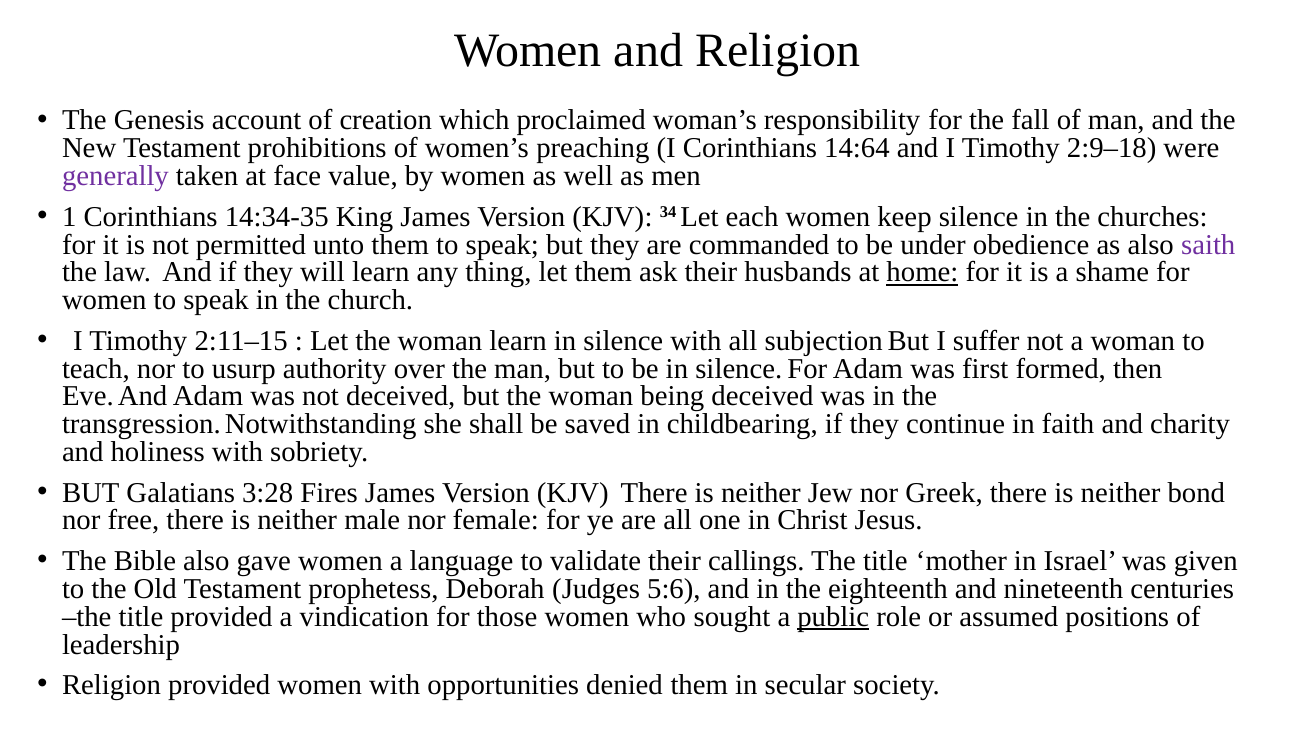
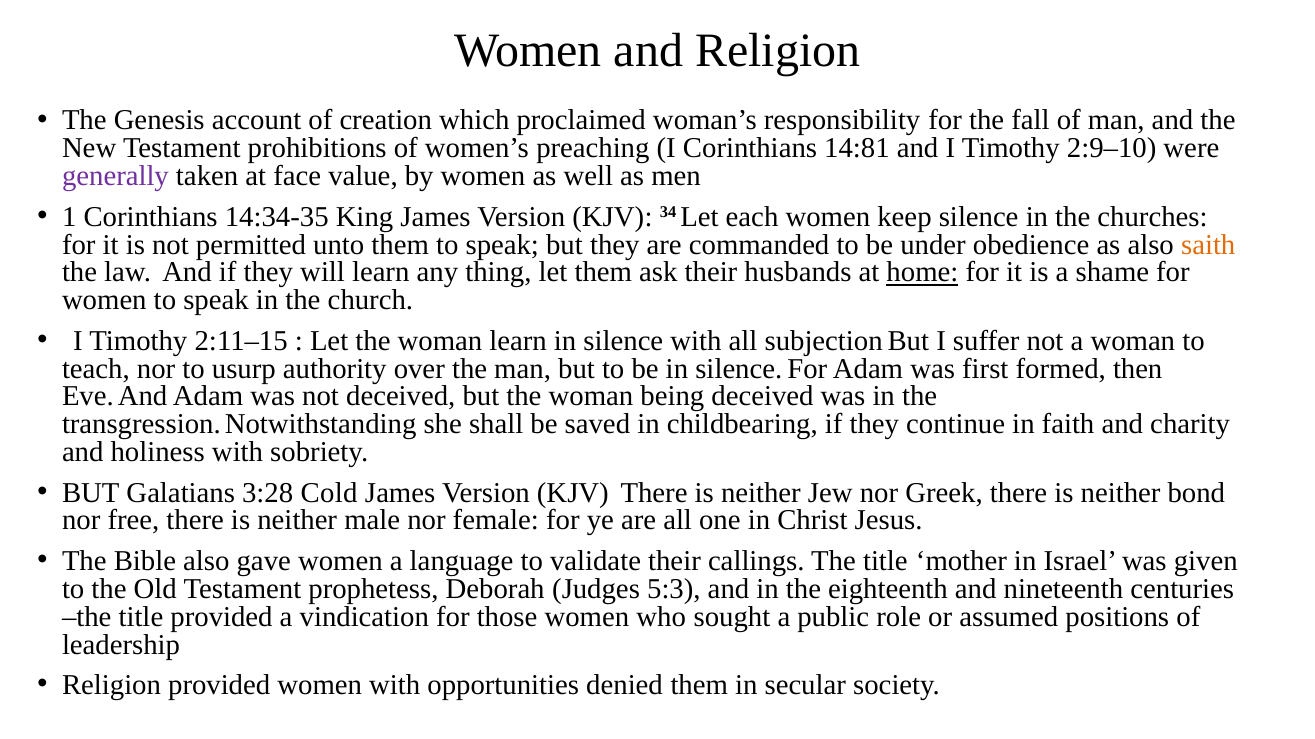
14:64: 14:64 -> 14:81
2:9–18: 2:9–18 -> 2:9–10
saith colour: purple -> orange
Fires: Fires -> Cold
5:6: 5:6 -> 5:3
public underline: present -> none
